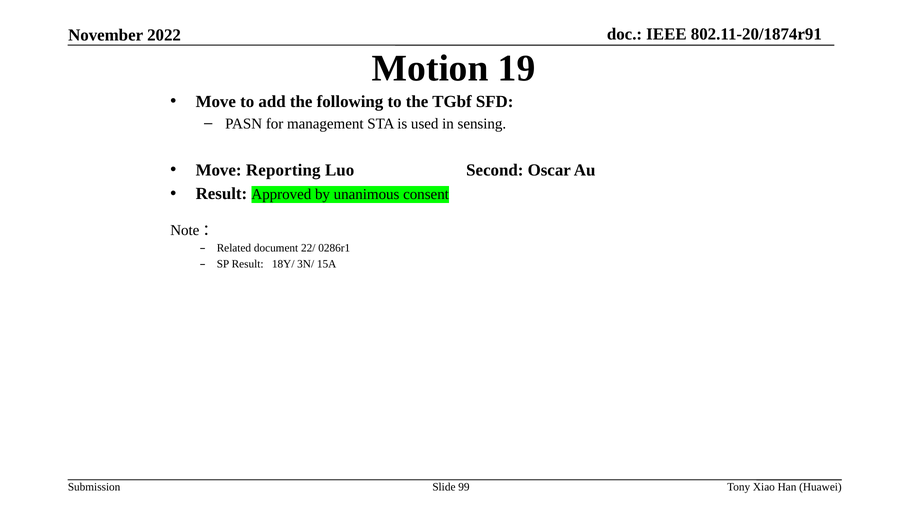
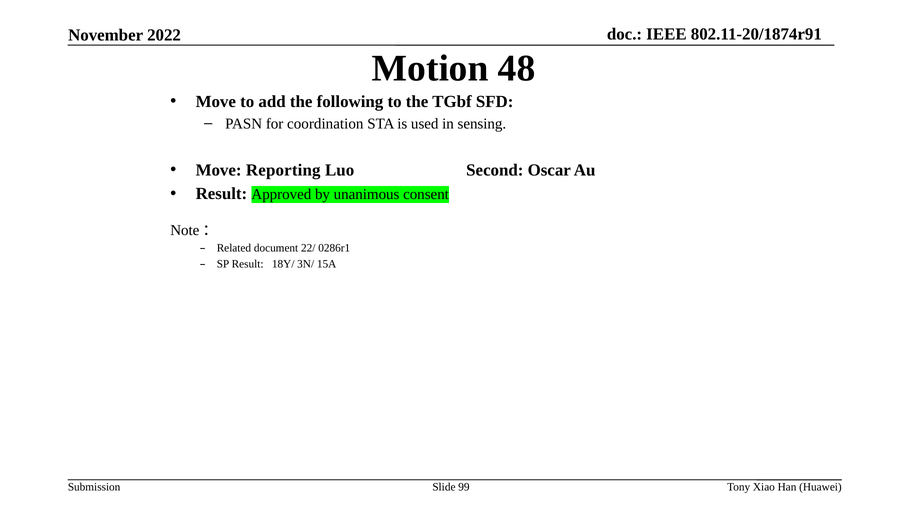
19: 19 -> 48
management: management -> coordination
